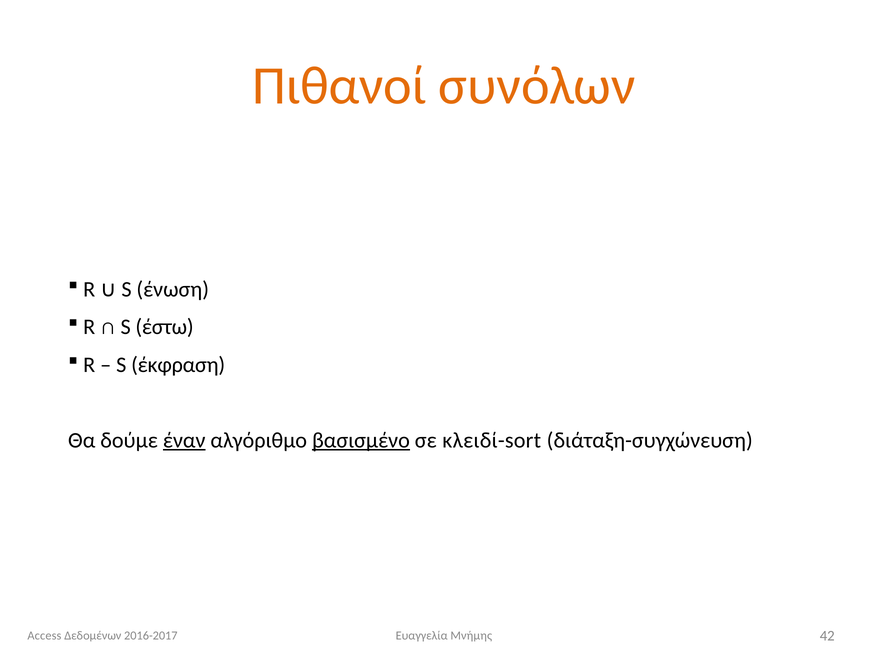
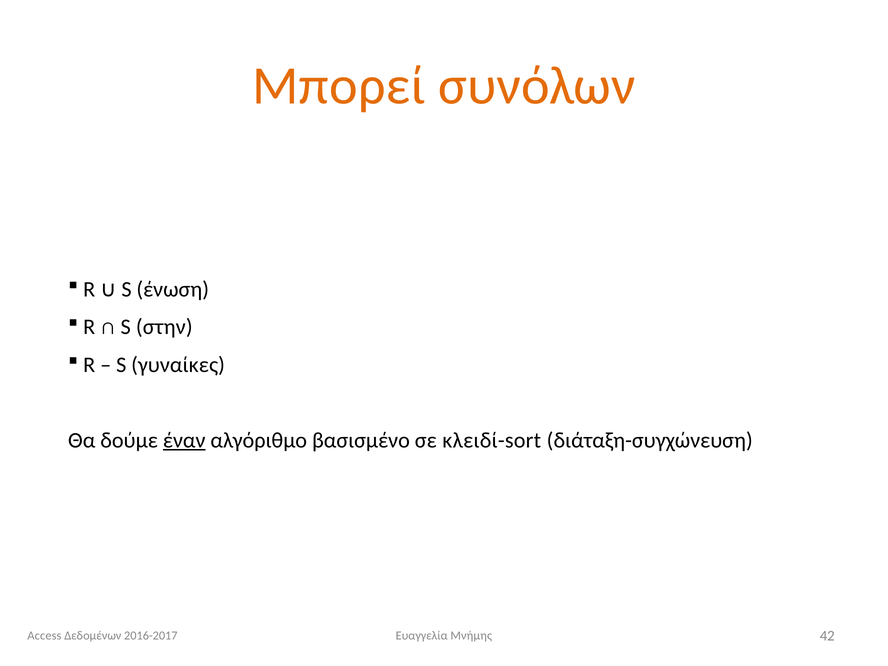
Πιθανοί: Πιθανοί -> Μπορεί
έστω: έστω -> στην
έκφραση: έκφραση -> γυναίκες
βασισμένο underline: present -> none
